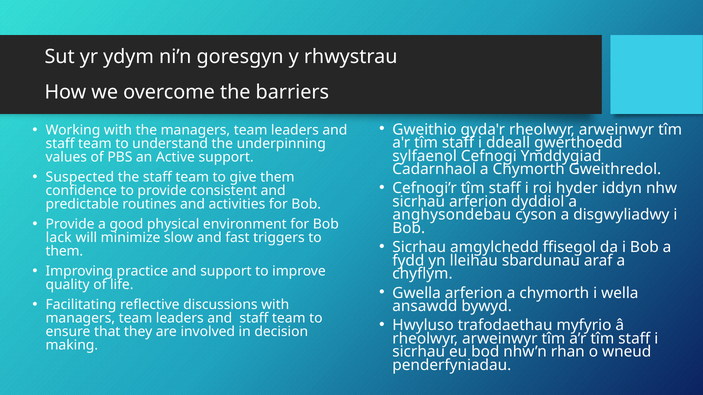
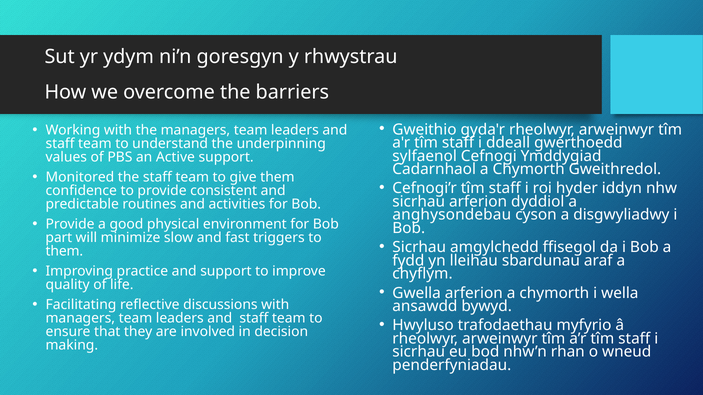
Suspected: Suspected -> Monitored
lack: lack -> part
